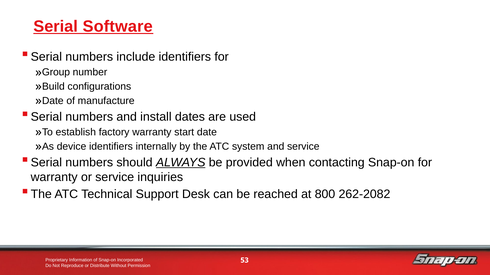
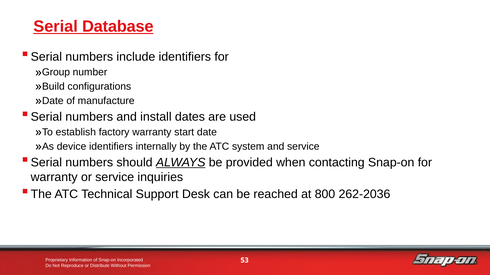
Software: Software -> Database
262-2082: 262-2082 -> 262-2036
